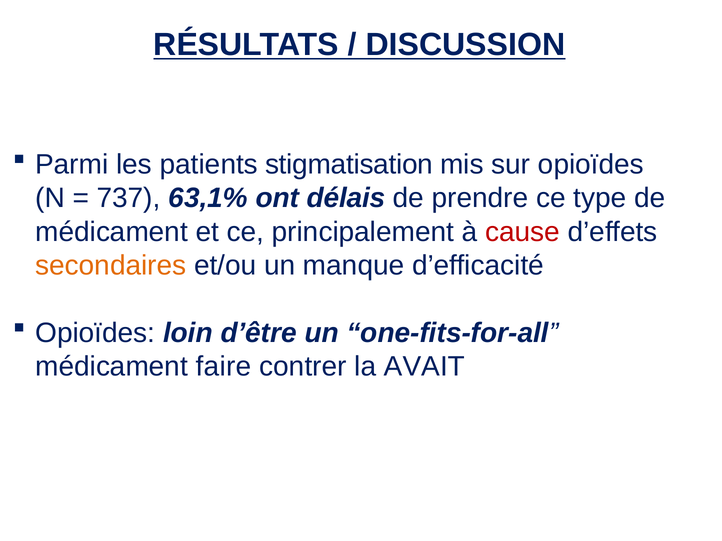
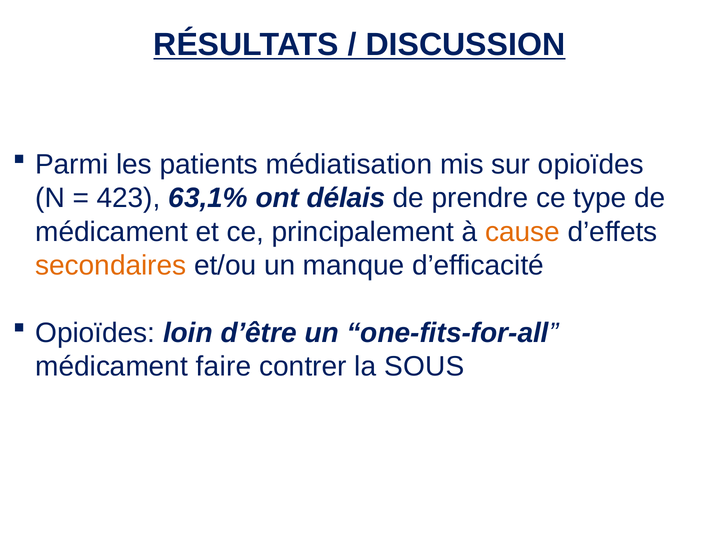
stigmatisation: stigmatisation -> médiatisation
737: 737 -> 423
cause colour: red -> orange
AVAIT: AVAIT -> SOUS
